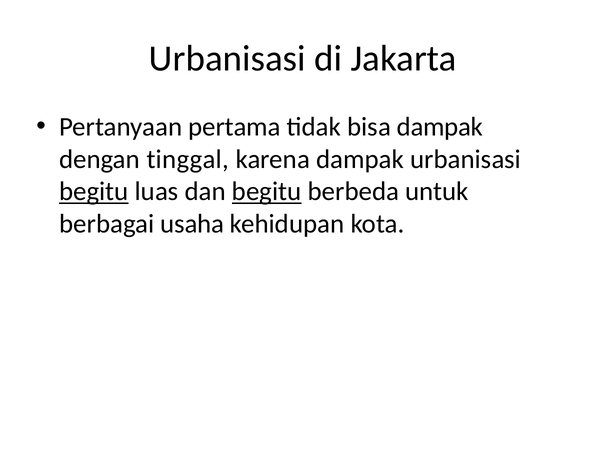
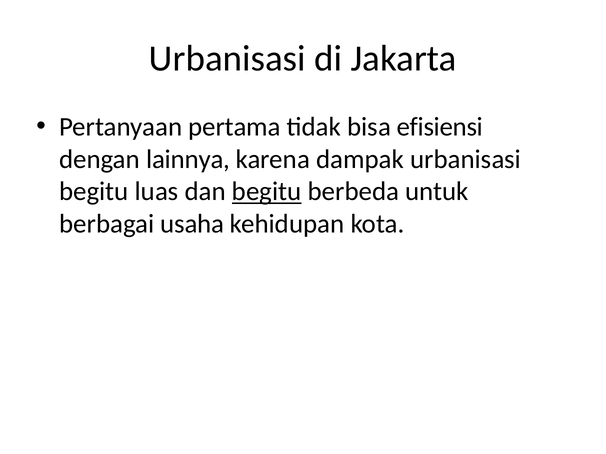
bisa dampak: dampak -> efisiensi
tinggal: tinggal -> lainnya
begitu at (94, 192) underline: present -> none
